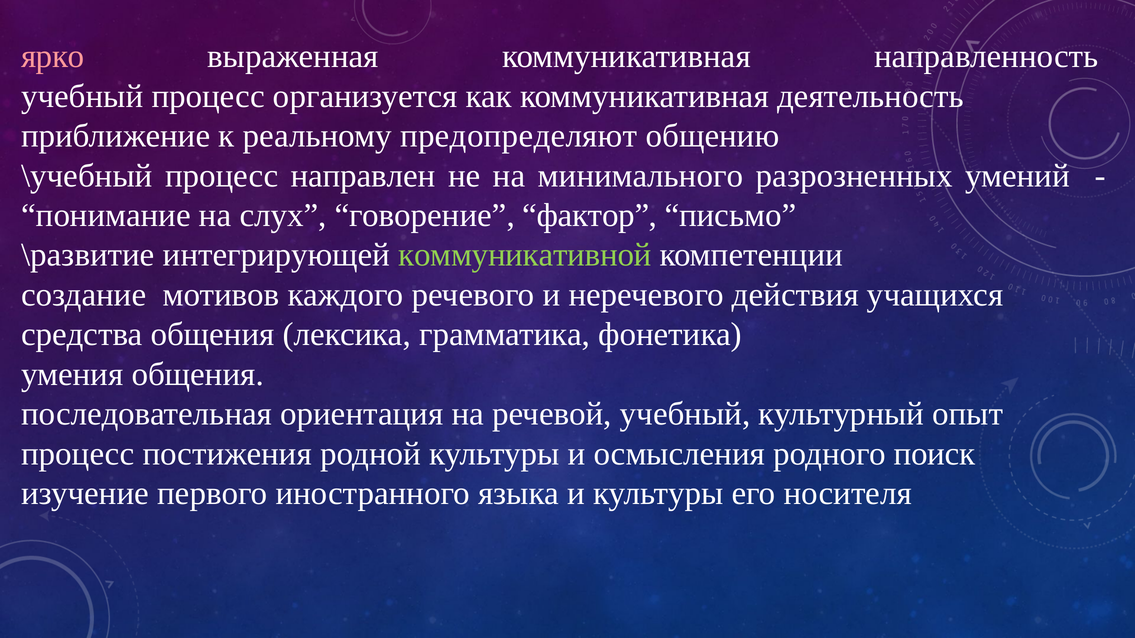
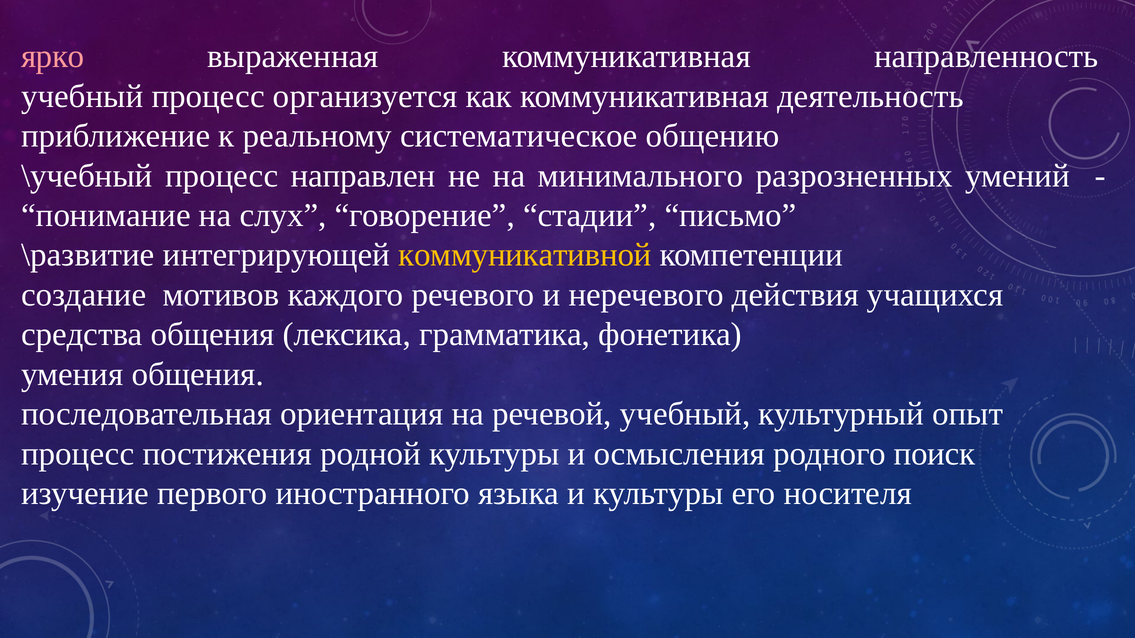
предопределяют: предопределяют -> систематическое
фактор: фактор -> стадии
коммуникативной colour: light green -> yellow
